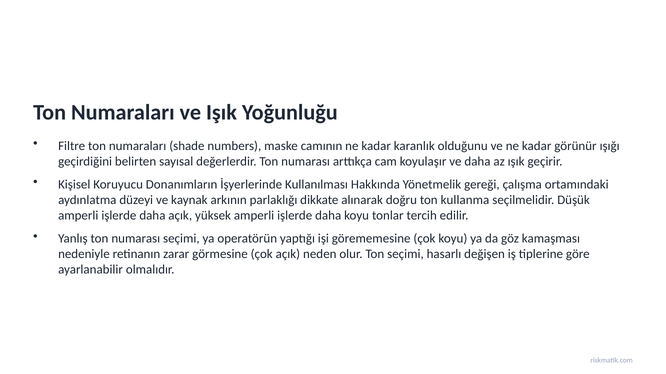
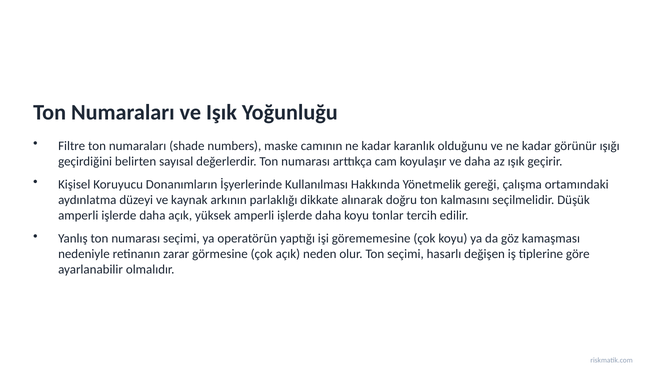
kullanma: kullanma -> kalmasını
